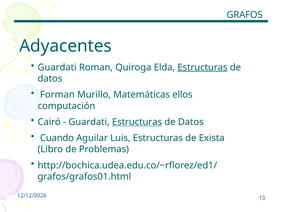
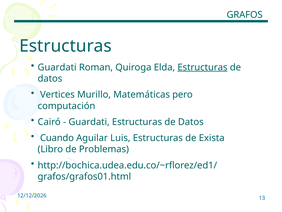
Adyacentes at (66, 46): Adyacentes -> Estructuras
Forman: Forman -> Vertices
ellos: ellos -> pero
Estructuras at (137, 122) underline: present -> none
